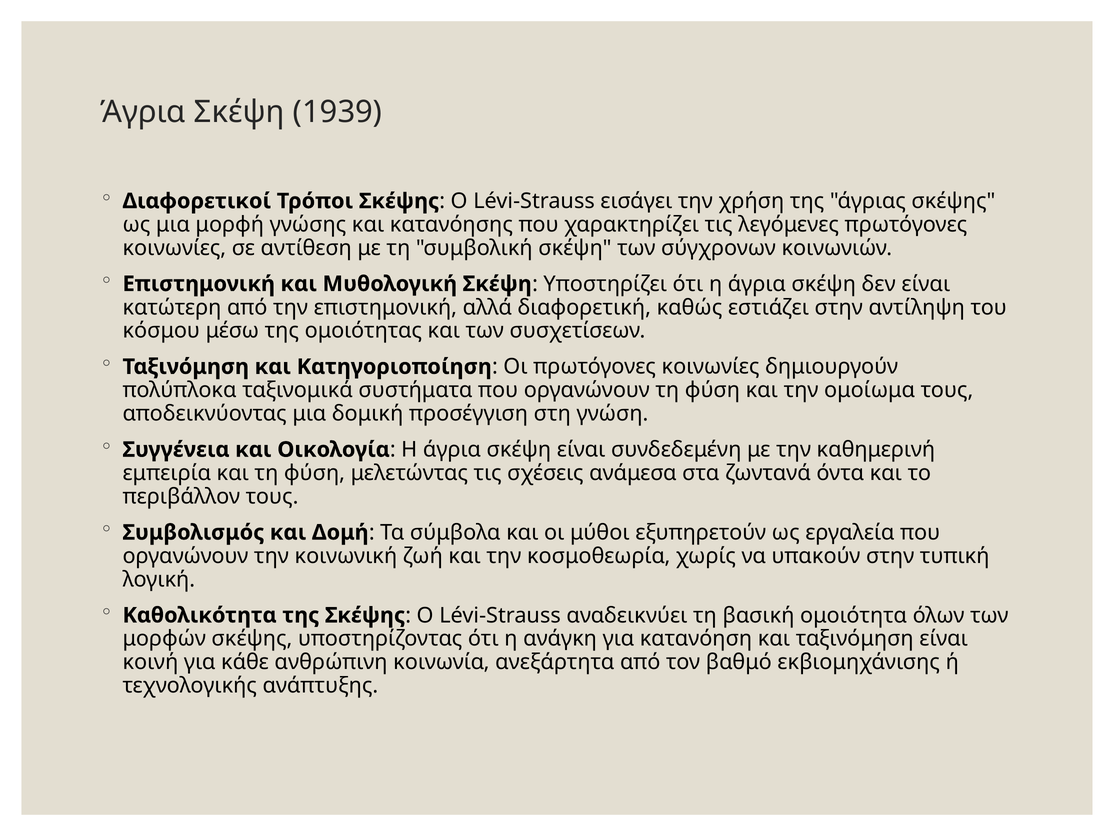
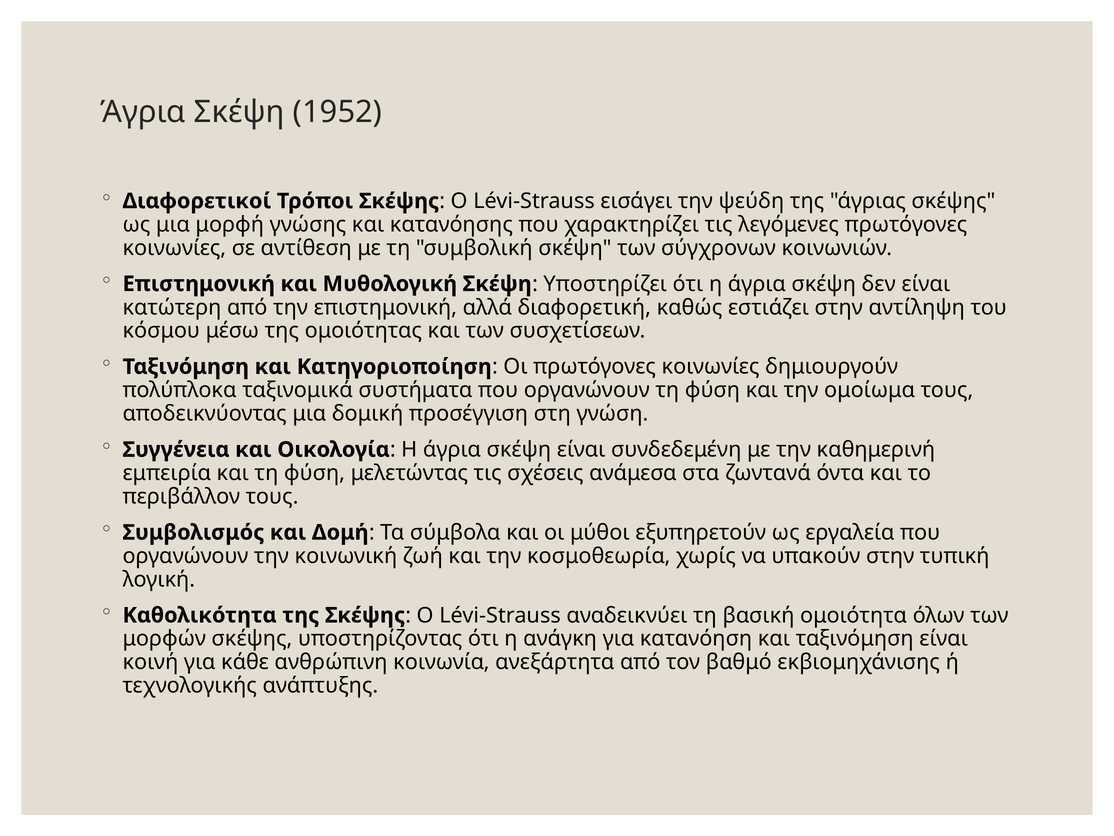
1939: 1939 -> 1952
χρήση: χρήση -> ψεύδη
